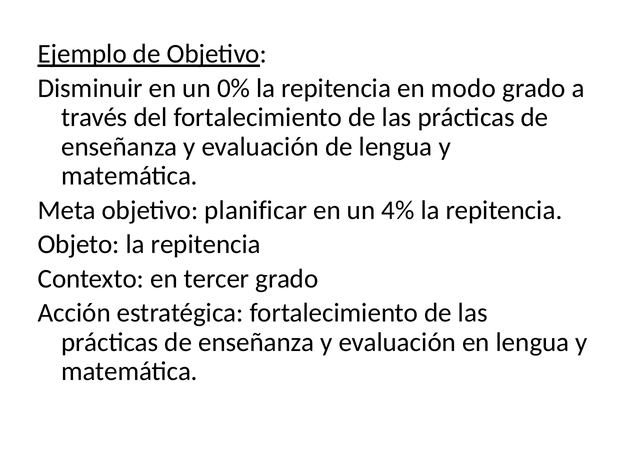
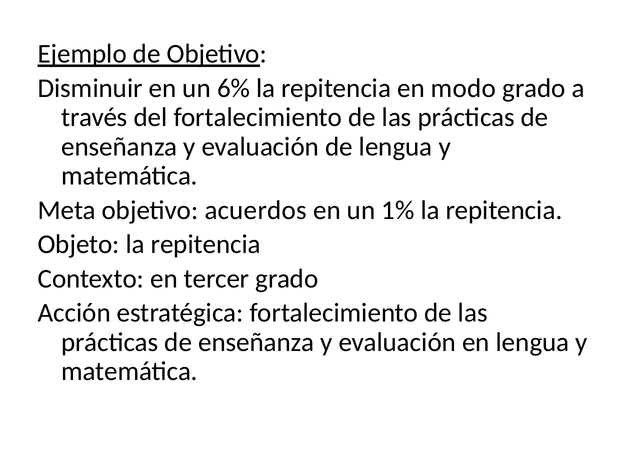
0%: 0% -> 6%
planificar: planificar -> acuerdos
4%: 4% -> 1%
